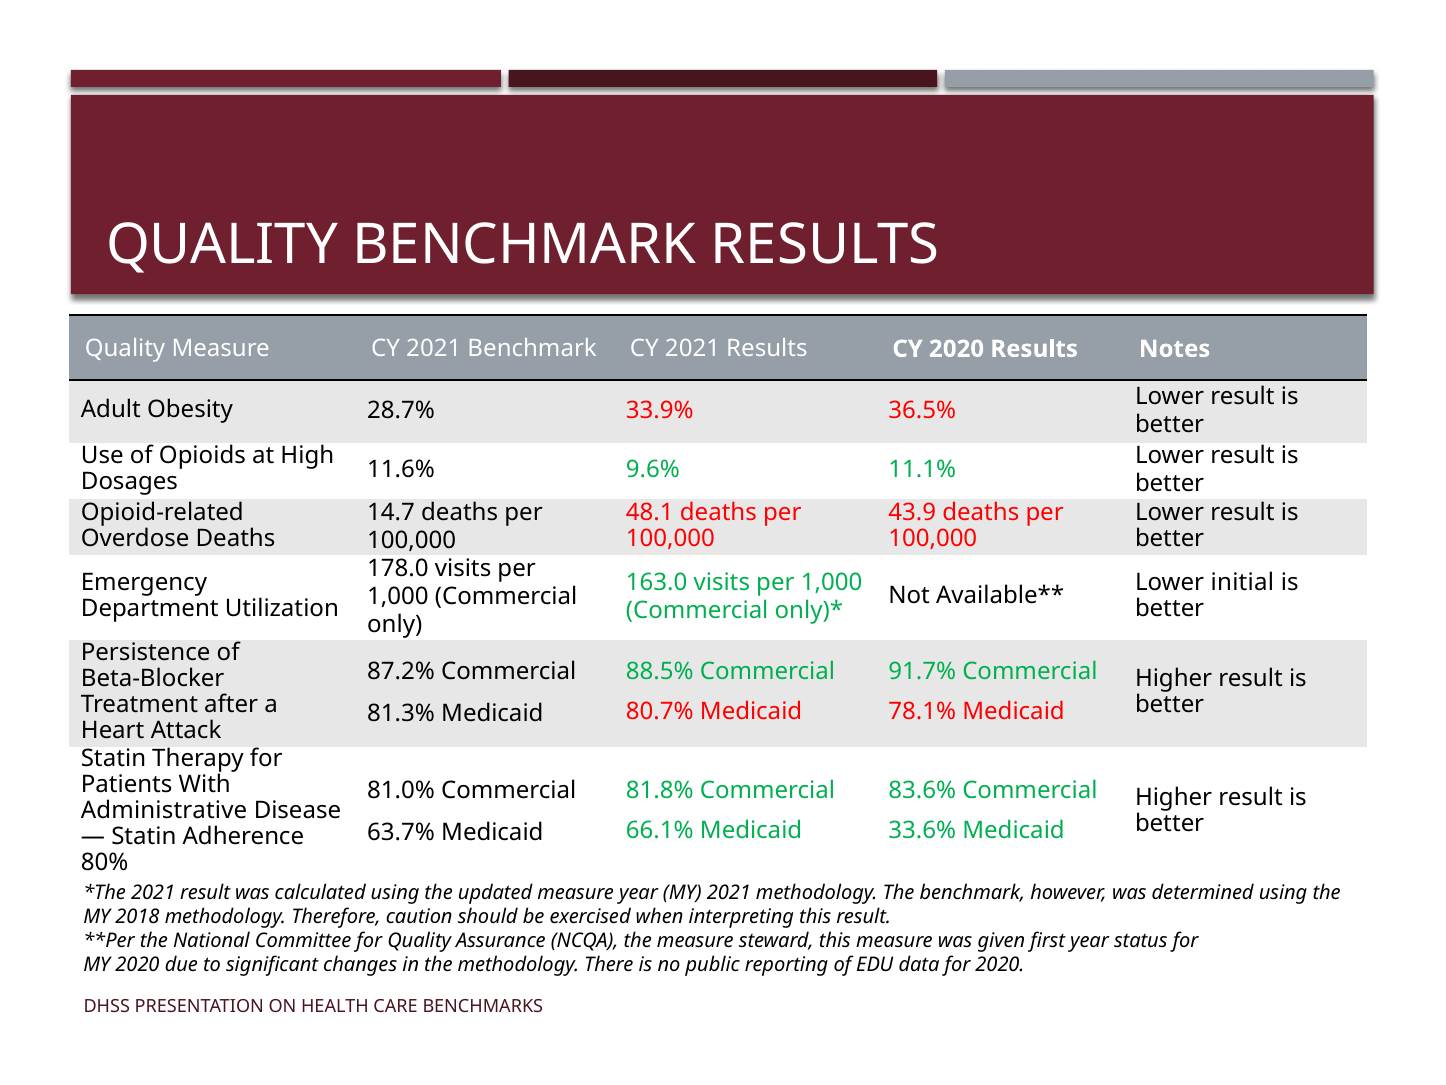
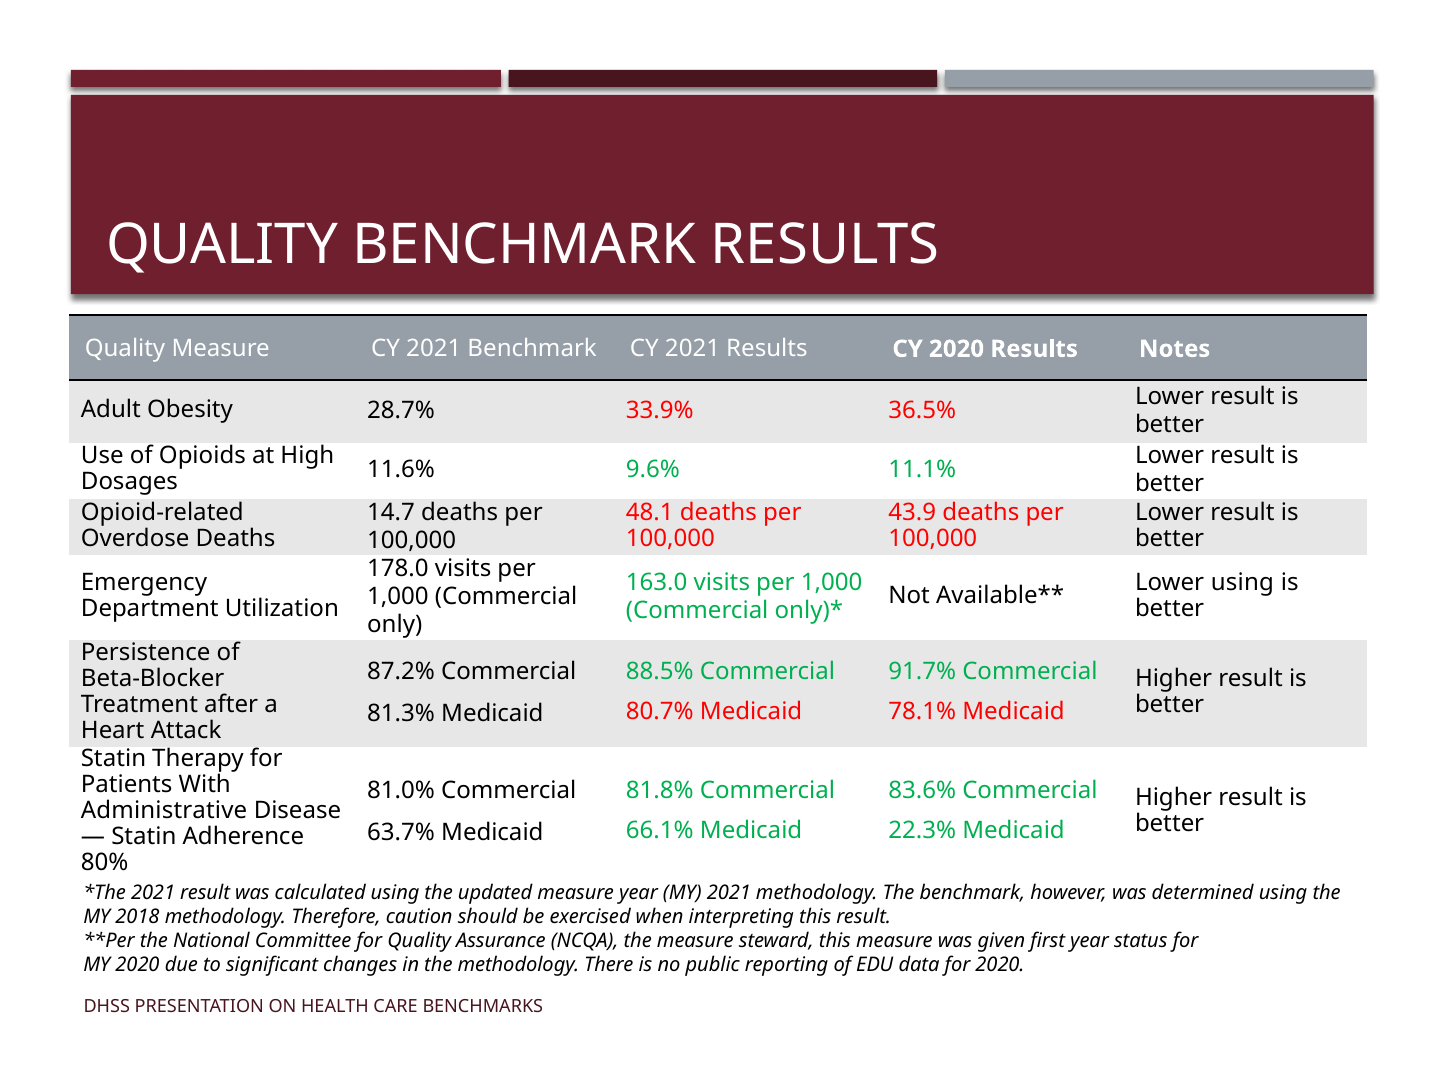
Lower initial: initial -> using
33.6%: 33.6% -> 22.3%
